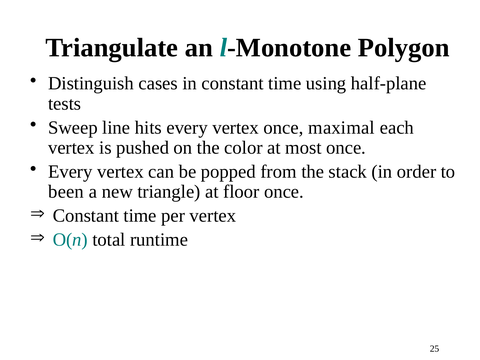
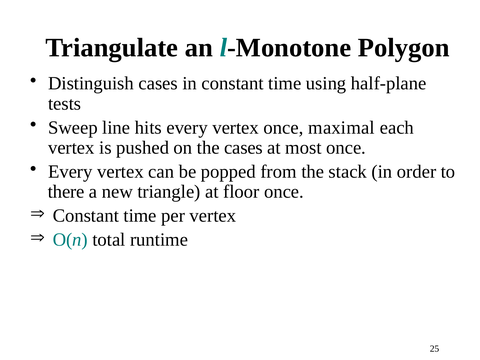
the color: color -> cases
been: been -> there
